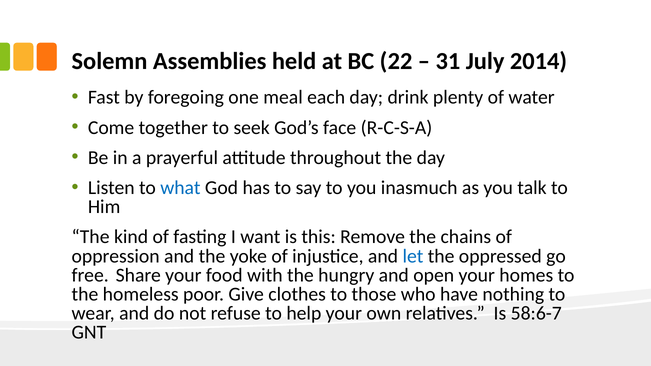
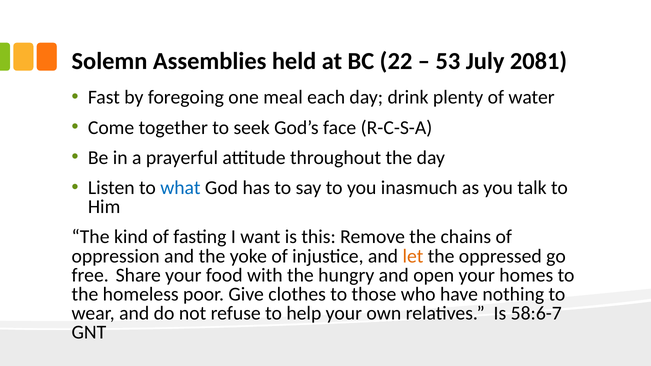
31: 31 -> 53
2014: 2014 -> 2081
let colour: blue -> orange
